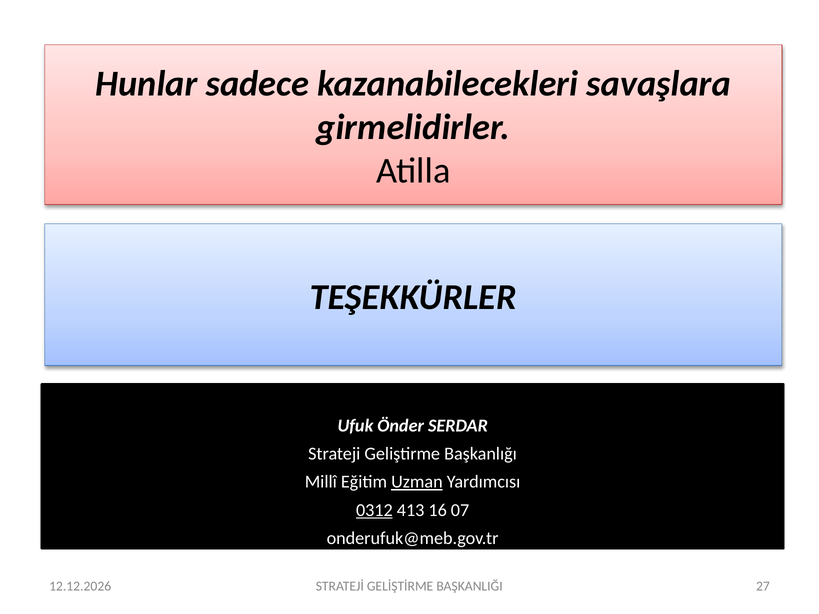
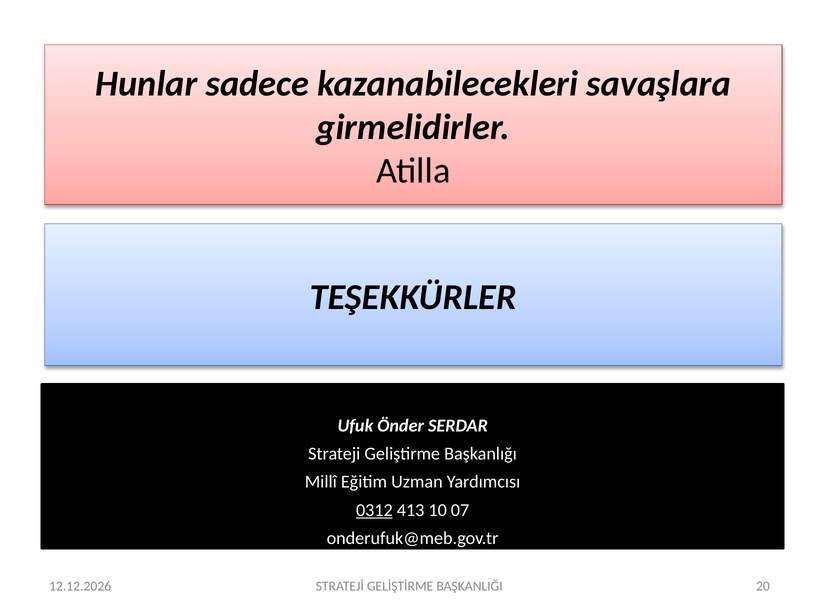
Uzman underline: present -> none
16: 16 -> 10
27: 27 -> 20
